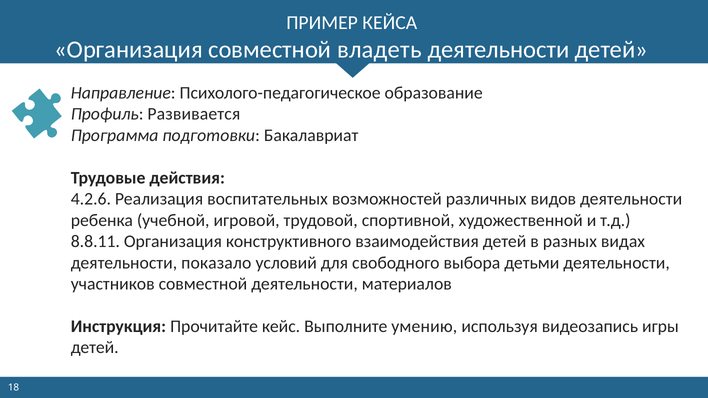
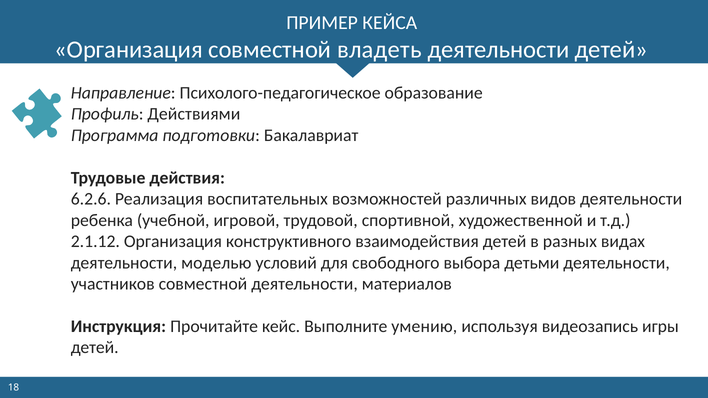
Развивается: Развивается -> Действиями
4.2.6: 4.2.6 -> 6.2.6
8.8.11: 8.8.11 -> 2.1.12
показало: показало -> моделью
